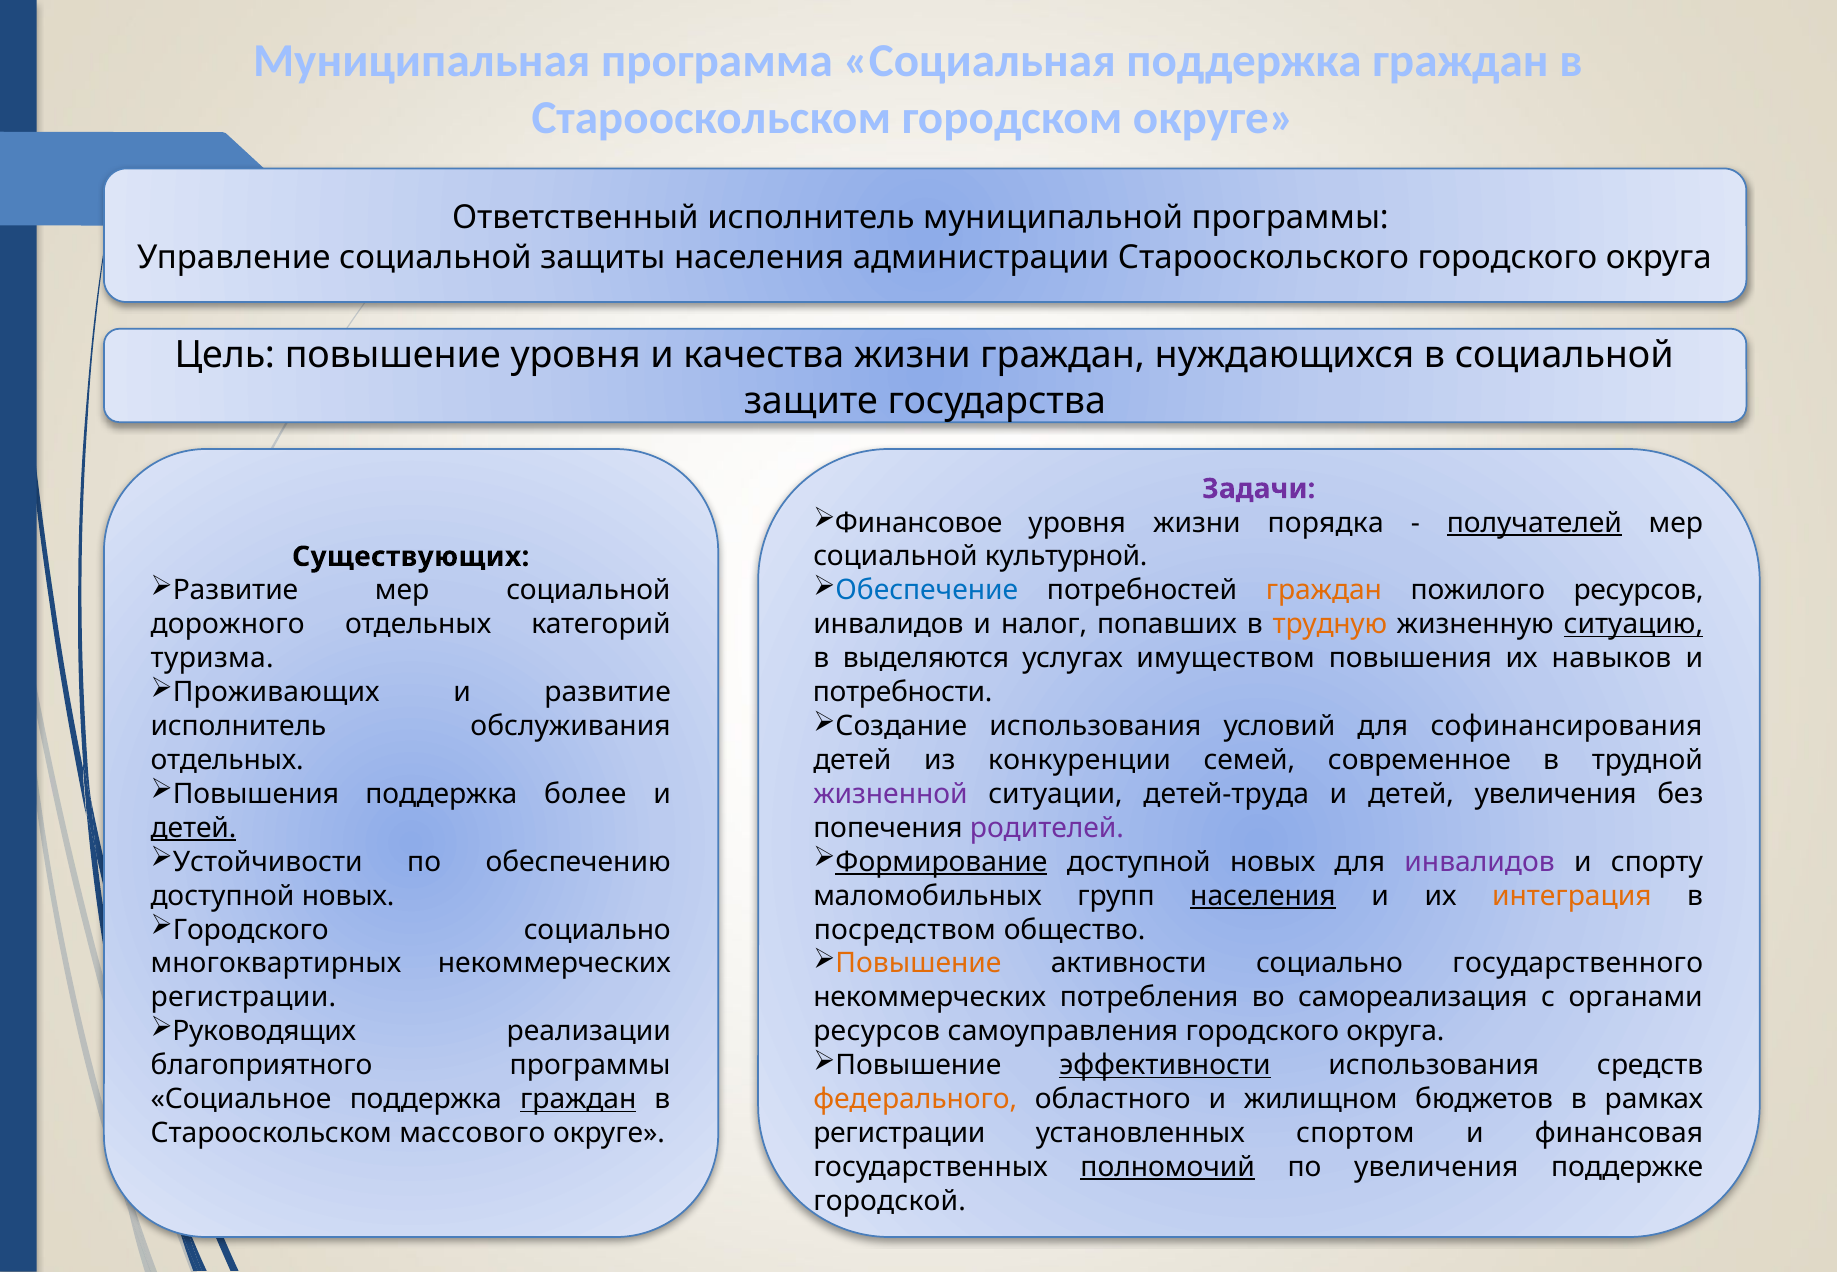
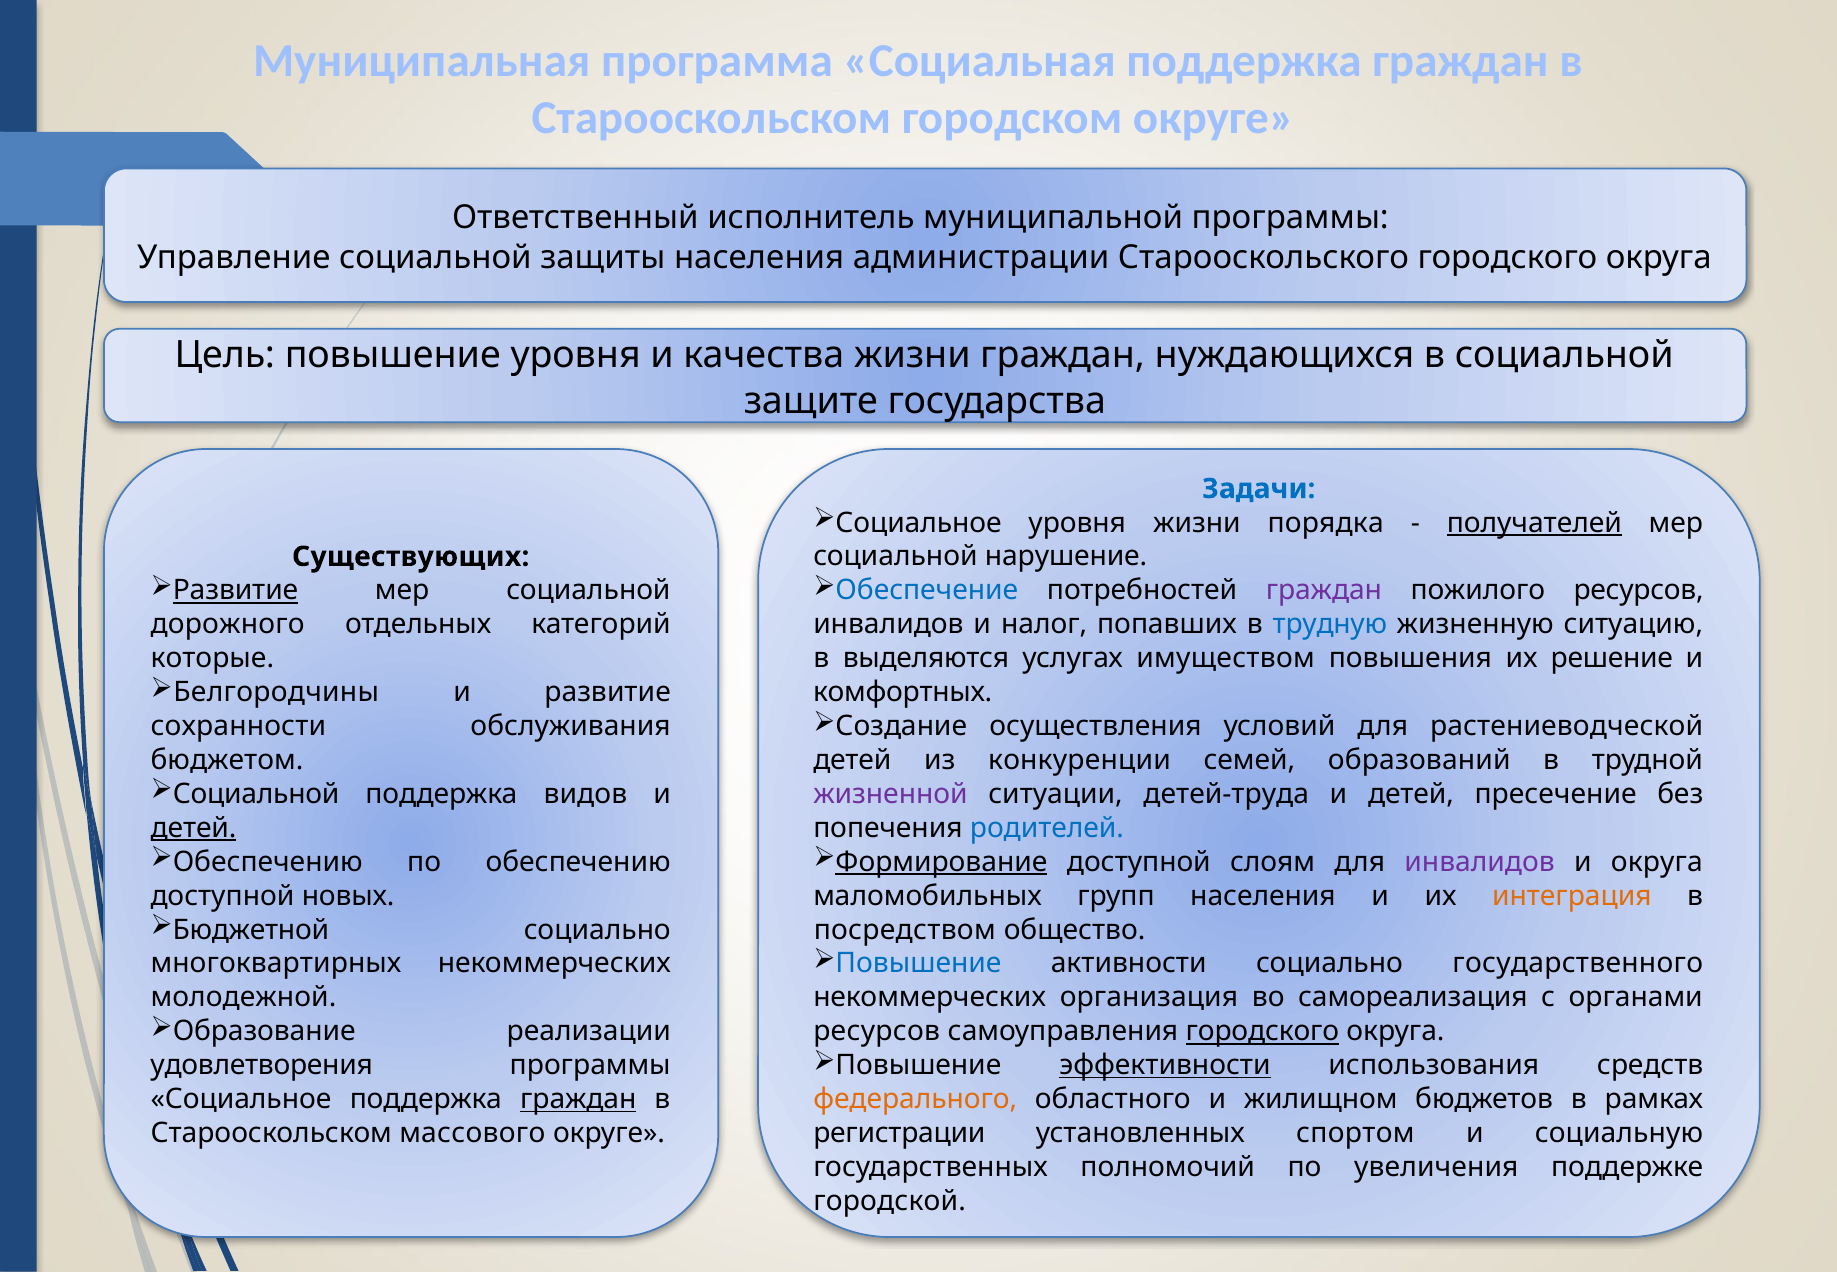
Задачи colour: purple -> blue
Финансовое at (919, 523): Финансовое -> Социальное
культурной: культурной -> нарушение
Развитие at (236, 590) underline: none -> present
граждан at (1324, 590) colour: orange -> purple
трудную colour: orange -> blue
ситуацию underline: present -> none
туризма: туризма -> которые
навыков: навыков -> решение
Проживающих: Проживающих -> Белгородчины
потребности: потребности -> комфортных
Создание использования: использования -> осуществления
софинансирования: софинансирования -> растениеводческой
исполнитель at (238, 726): исполнитель -> сохранности
отдельных at (227, 760): отдельных -> бюджетом
современное: современное -> образований
Повышения at (256, 794): Повышения -> Социальной
более: более -> видов
детей увеличения: увеличения -> пресечение
родителей colour: purple -> blue
Устойчивости at (268, 862): Устойчивости -> Обеспечению
новых at (1273, 862): новых -> слоям
и спорту: спорту -> округа
населения at (1263, 896) underline: present -> none
Городского at (251, 930): Городского -> Бюджетной
Повышение at (918, 963) colour: orange -> blue
регистрации at (243, 997): регистрации -> молодежной
потребления: потребления -> организация
Руководящих: Руководящих -> Образование
городского at (1262, 1031) underline: none -> present
благоприятного: благоприятного -> удовлетворения
финансовая: финансовая -> социальную
полномочий underline: present -> none
